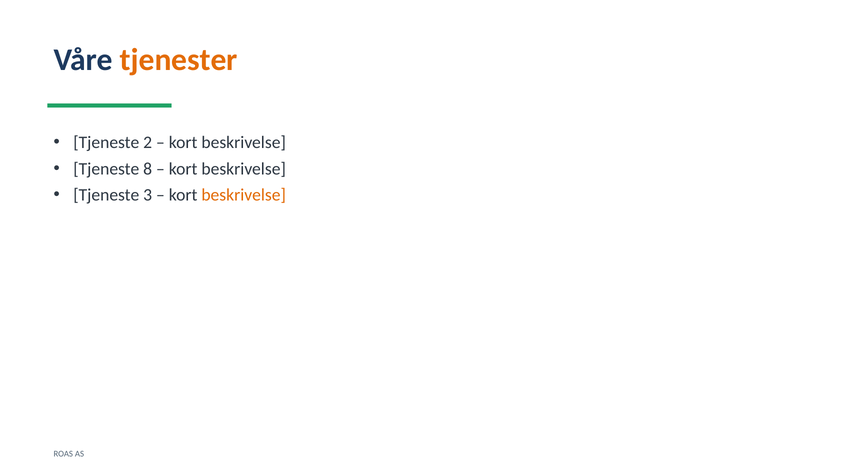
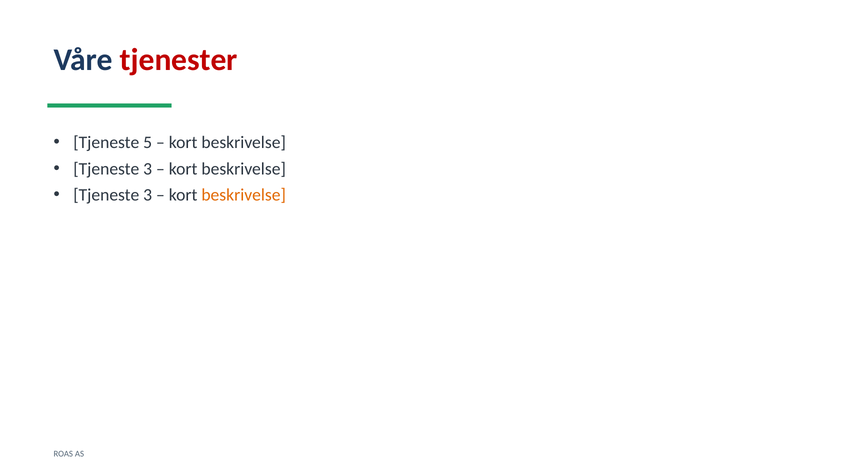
tjenester colour: orange -> red
2: 2 -> 5
8 at (148, 169): 8 -> 3
